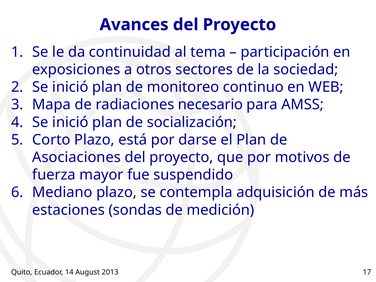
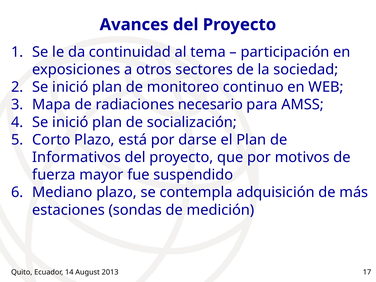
Asociaciones: Asociaciones -> Informativos
